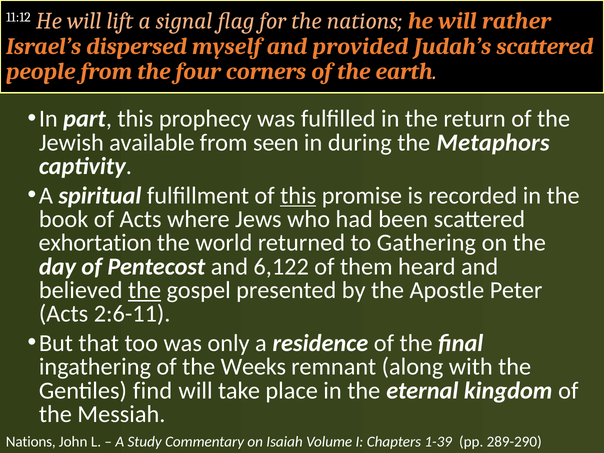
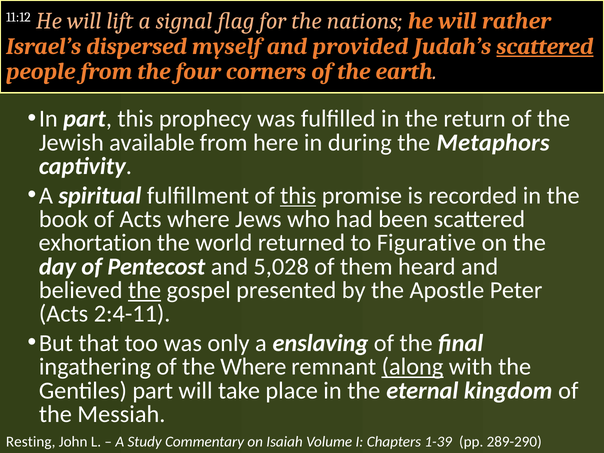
scattered at (545, 46) underline: none -> present
seen: seen -> here
Gathering: Gathering -> Figurative
6,122: 6,122 -> 5,028
2:6-11: 2:6-11 -> 2:4-11
residence: residence -> enslaving
the Weeks: Weeks -> Where
along underline: none -> present
Gentiles find: find -> part
Nations at (31, 442): Nations -> Resting
